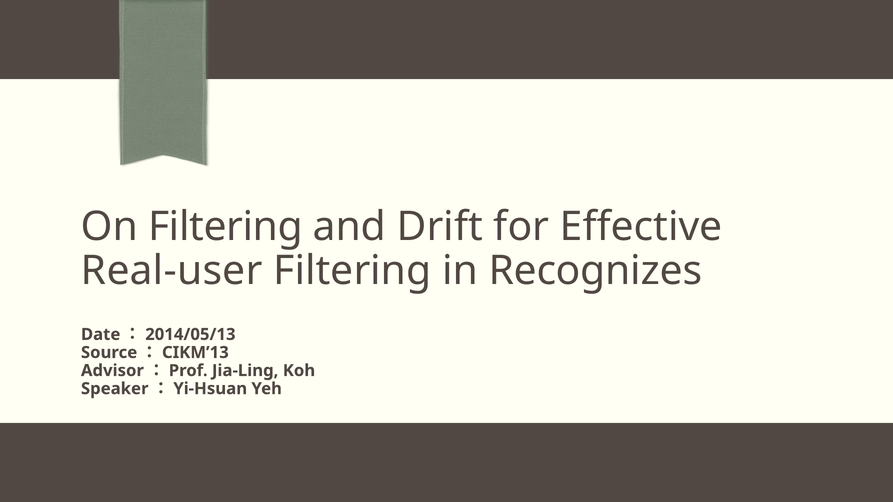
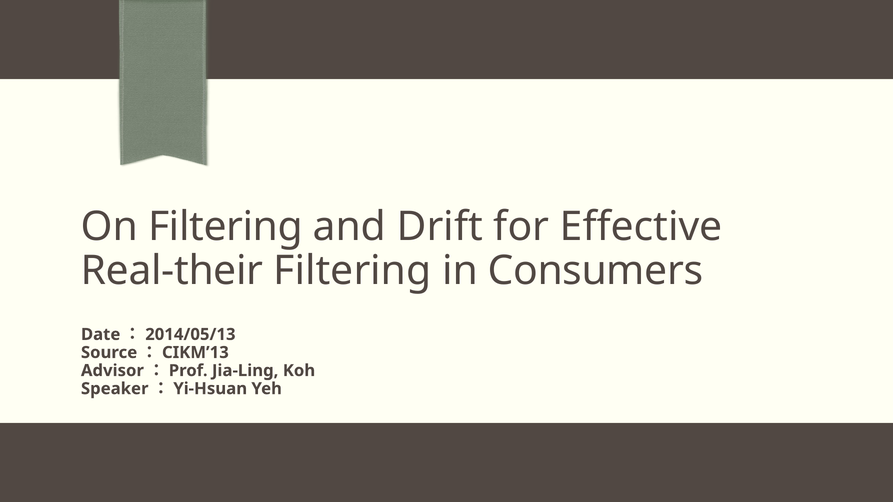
Real-user: Real-user -> Real-their
Recognizes: Recognizes -> Consumers
